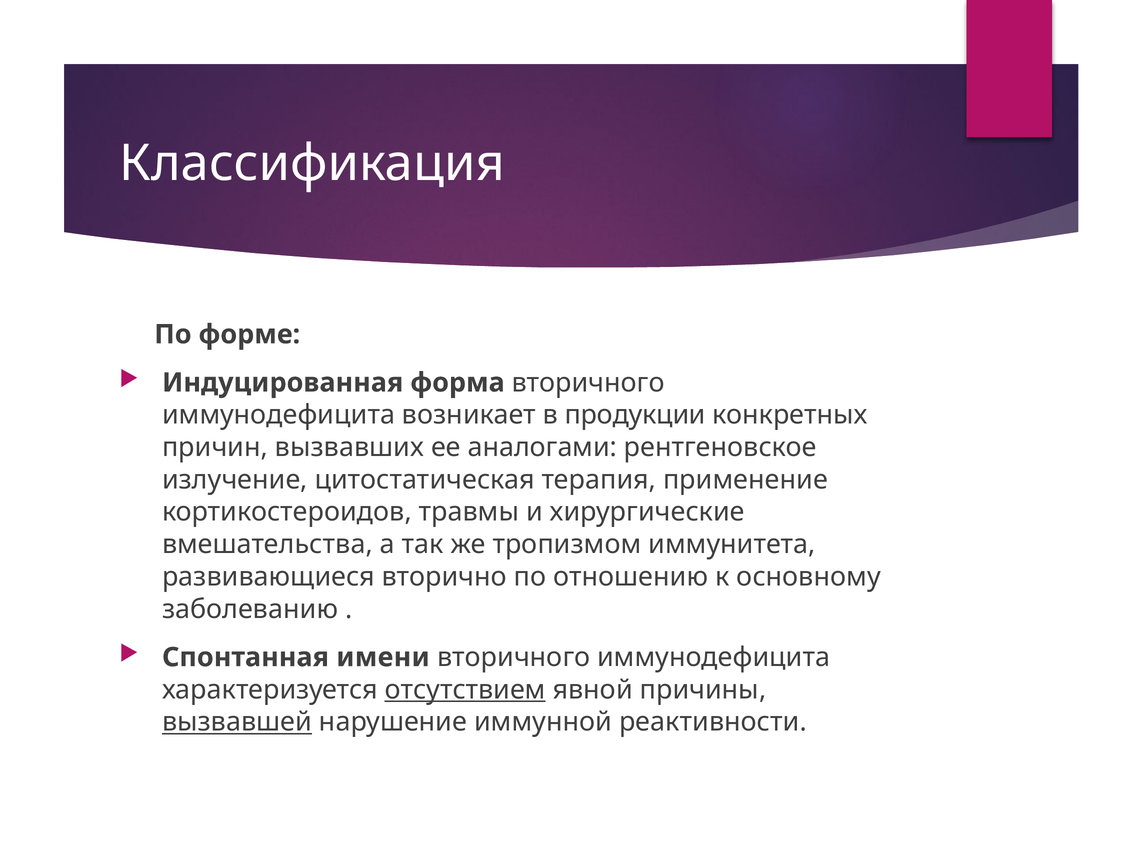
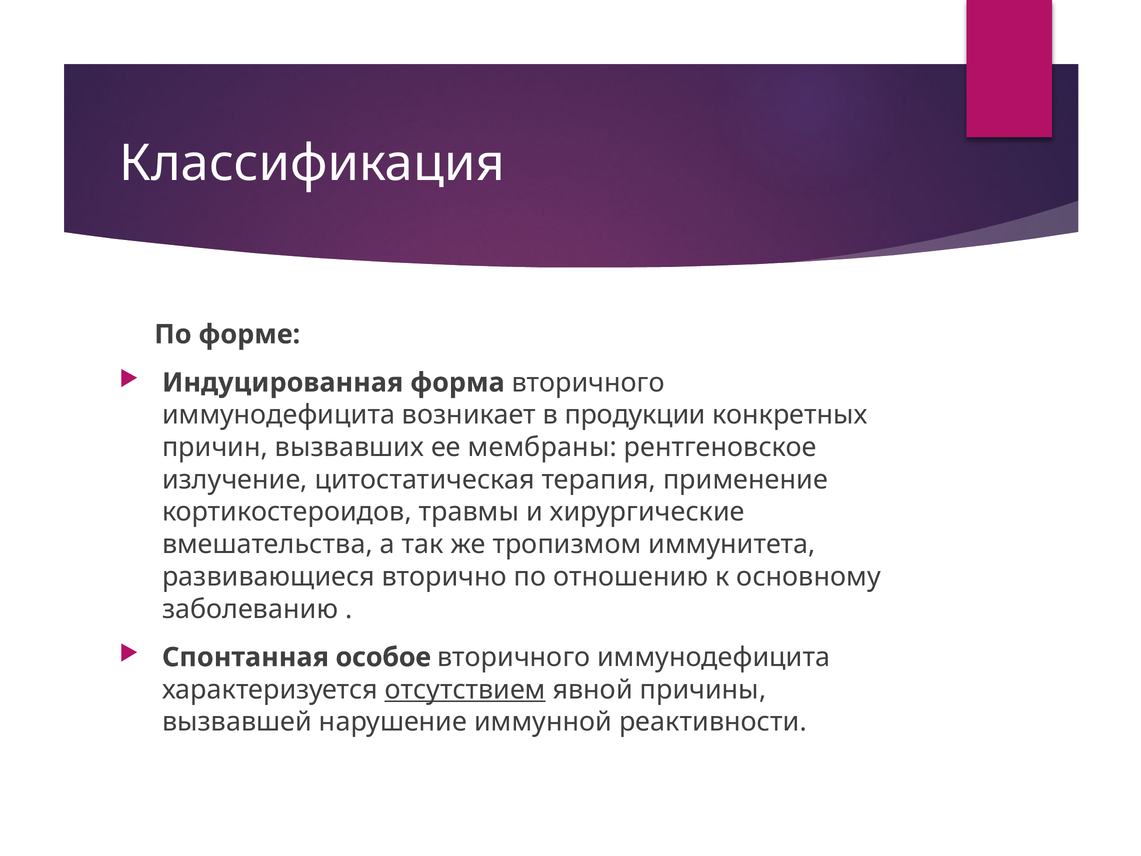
аналогами: аналогами -> мембраны
имени: имени -> особое
вызвавшей underline: present -> none
